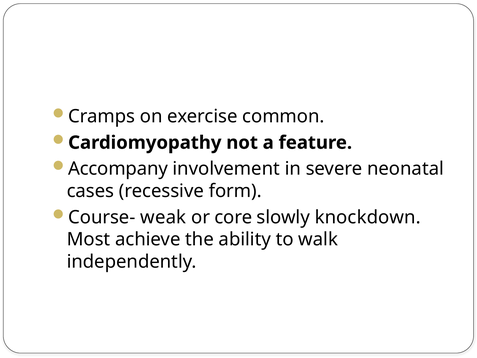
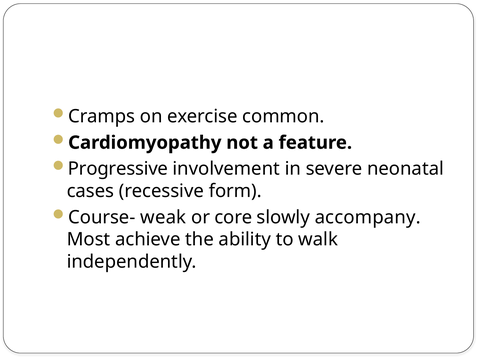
Accompany: Accompany -> Progressive
knockdown: knockdown -> accompany
